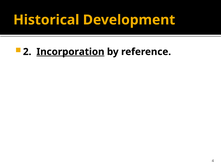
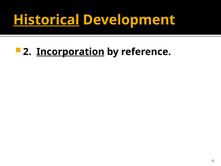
Historical underline: none -> present
